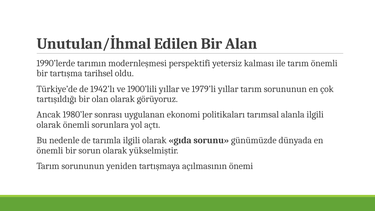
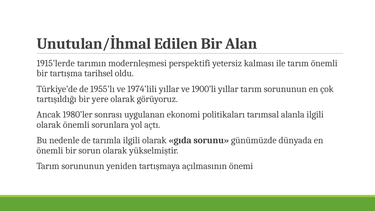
1990’lerde: 1990’lerde -> 1915’lerde
1942’lı: 1942’lı -> 1955’lı
1900’lili: 1900’lili -> 1974’lili
1979’li: 1979’li -> 1900’li
olan: olan -> yere
